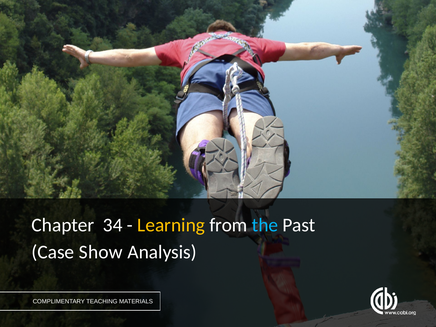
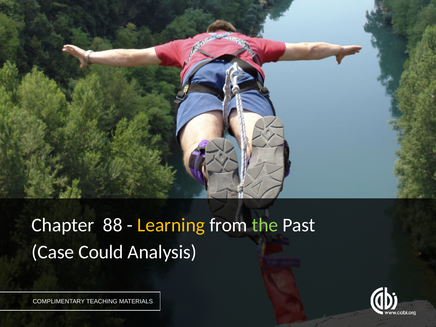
34: 34 -> 88
the colour: light blue -> light green
Show: Show -> Could
